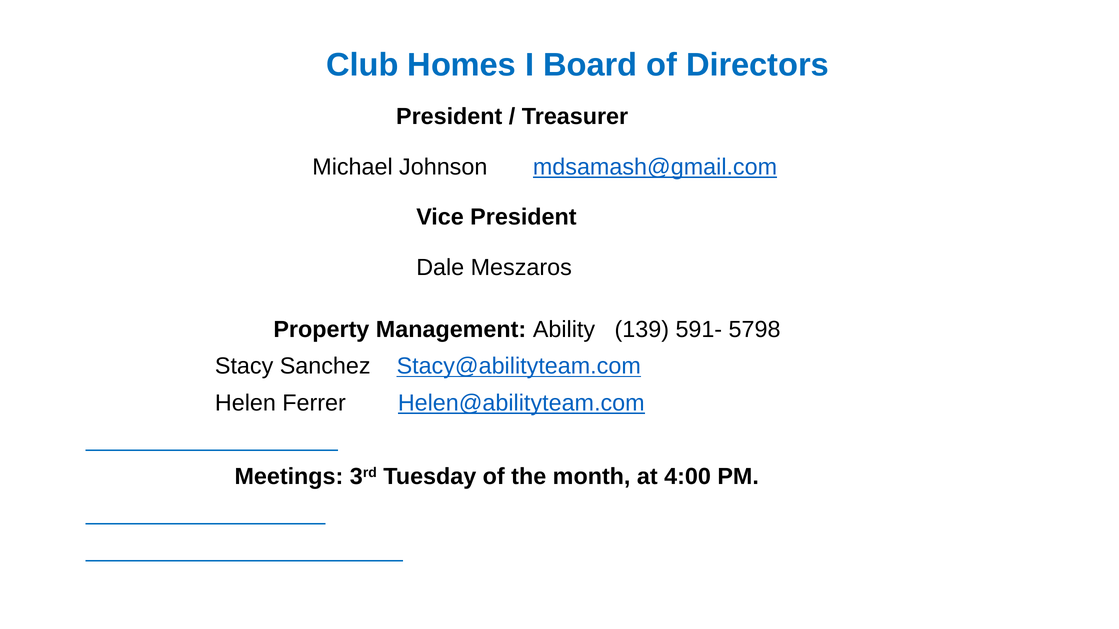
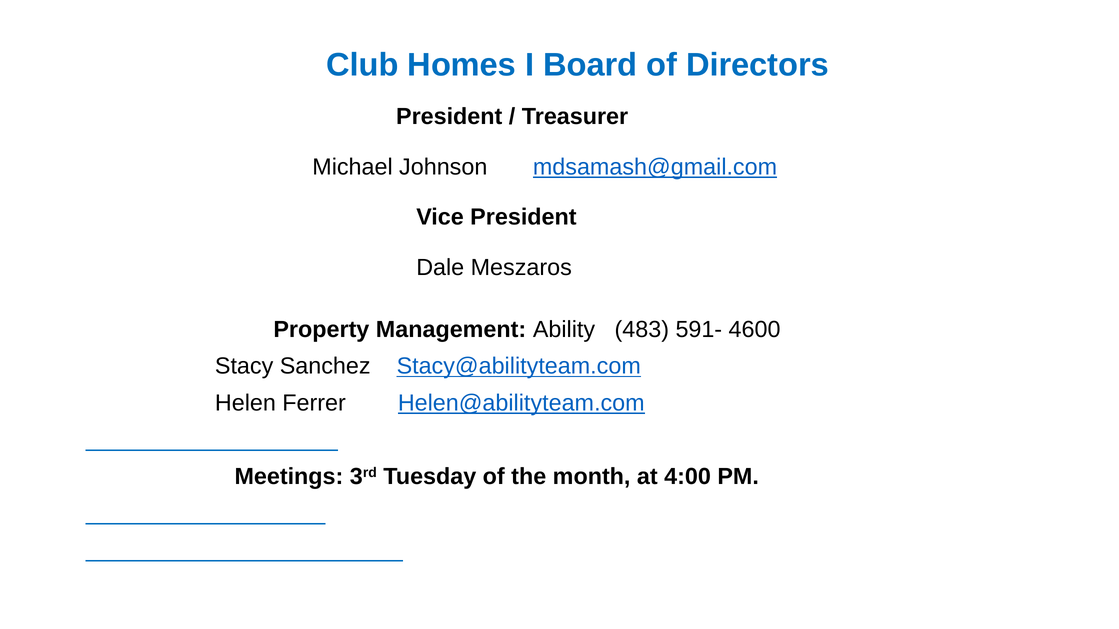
139: 139 -> 483
5798: 5798 -> 4600
